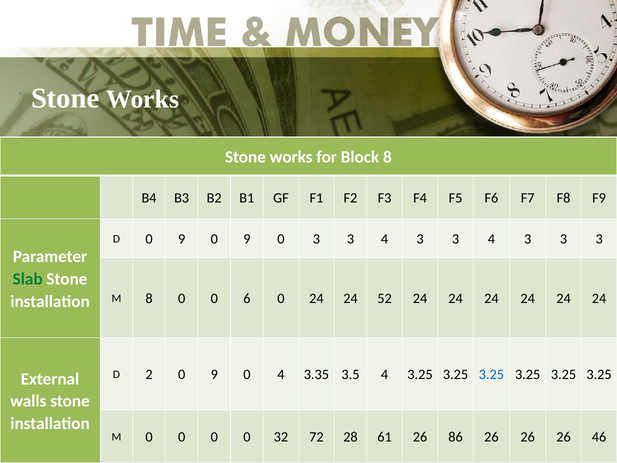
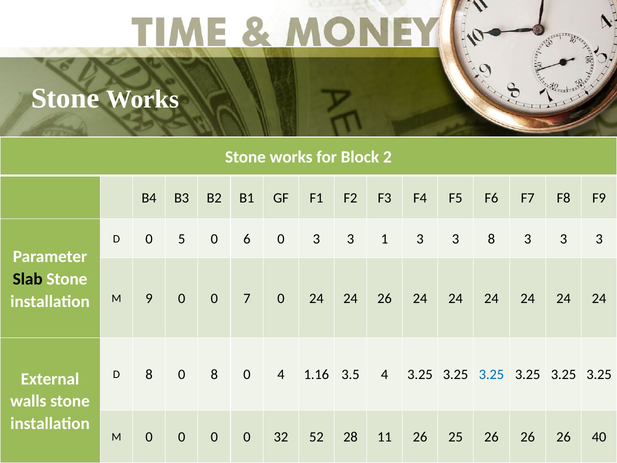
Block 8: 8 -> 2
D 0 9: 9 -> 5
9 at (247, 239): 9 -> 6
0 3 3 4: 4 -> 1
4 at (491, 239): 4 -> 8
Slab colour: green -> black
M 8: 8 -> 9
6: 6 -> 7
24 52: 52 -> 26
D 2: 2 -> 8
9 at (214, 375): 9 -> 8
3.35: 3.35 -> 1.16
72: 72 -> 52
61: 61 -> 11
86: 86 -> 25
46: 46 -> 40
